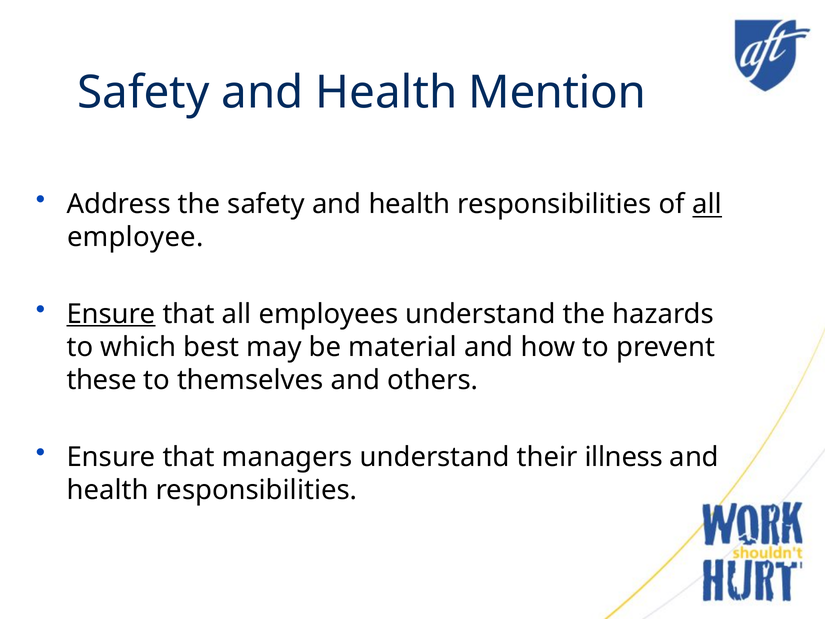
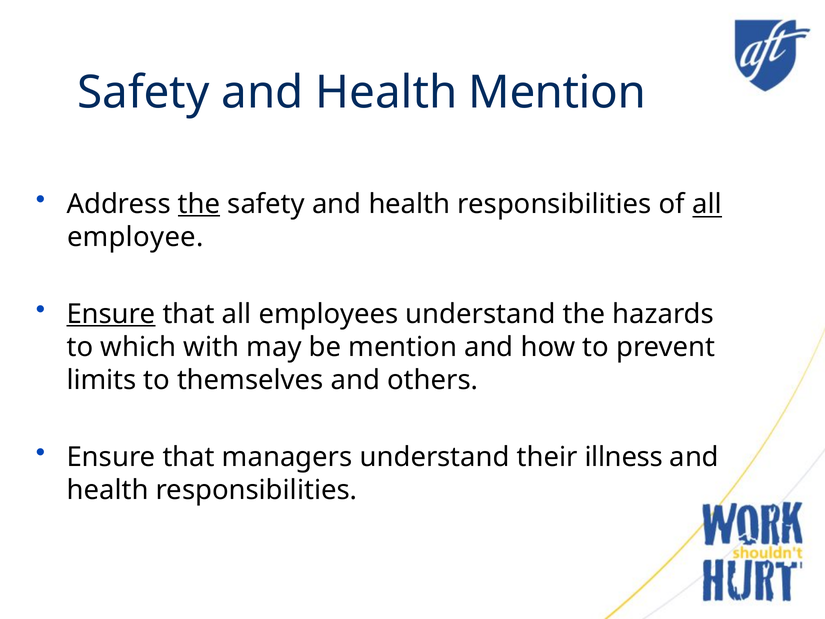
the at (199, 204) underline: none -> present
best: best -> with
be material: material -> mention
these: these -> limits
